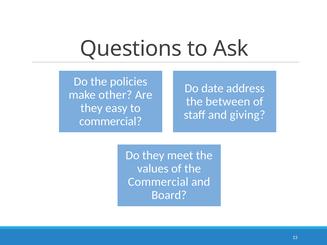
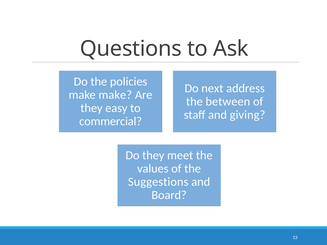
date: date -> next
make other: other -> make
Commercial at (158, 182): Commercial -> Suggestions
